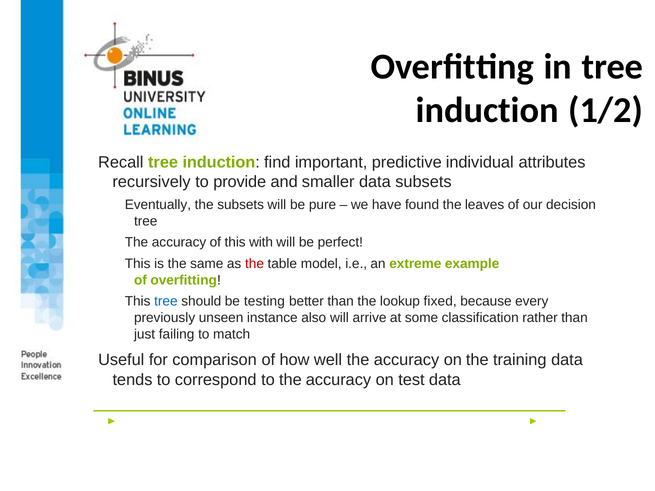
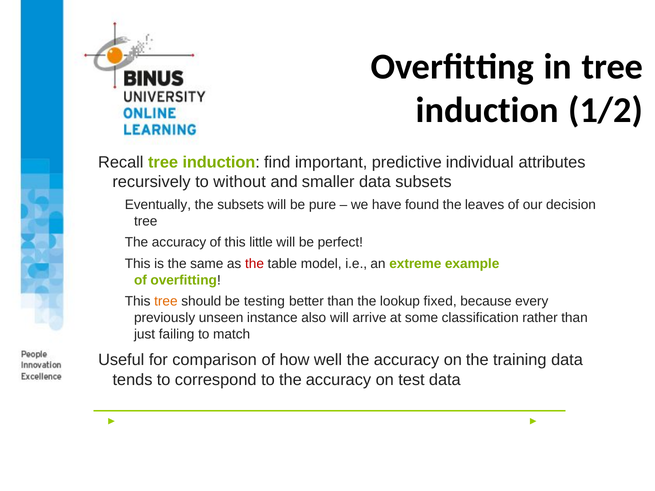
provide: provide -> without
with: with -> little
tree at (166, 301) colour: blue -> orange
